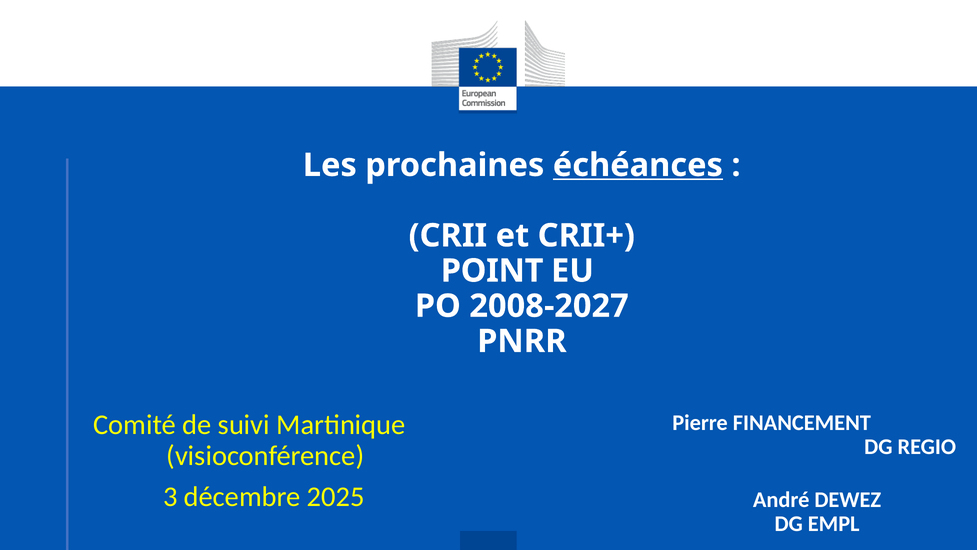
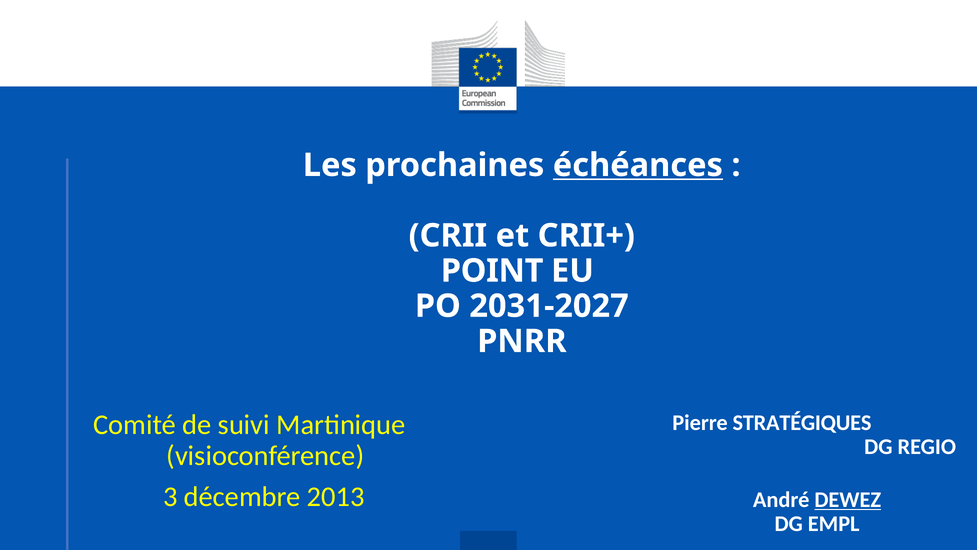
2008-2027: 2008-2027 -> 2031-2027
FINANCEMENT: FINANCEMENT -> STRATÉGIQUES
2025: 2025 -> 2013
DEWEZ underline: none -> present
